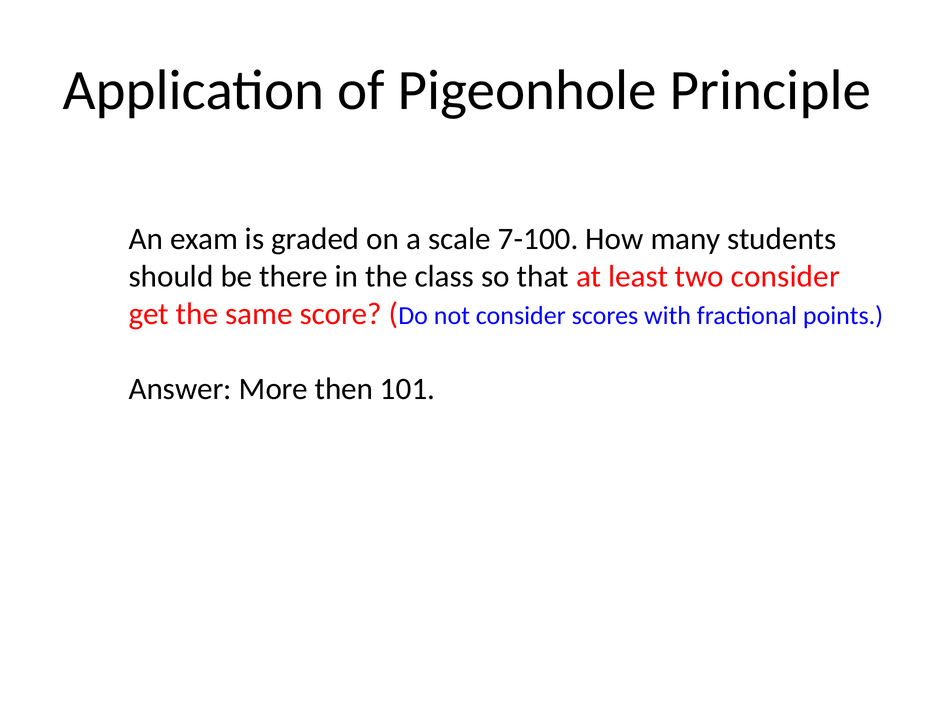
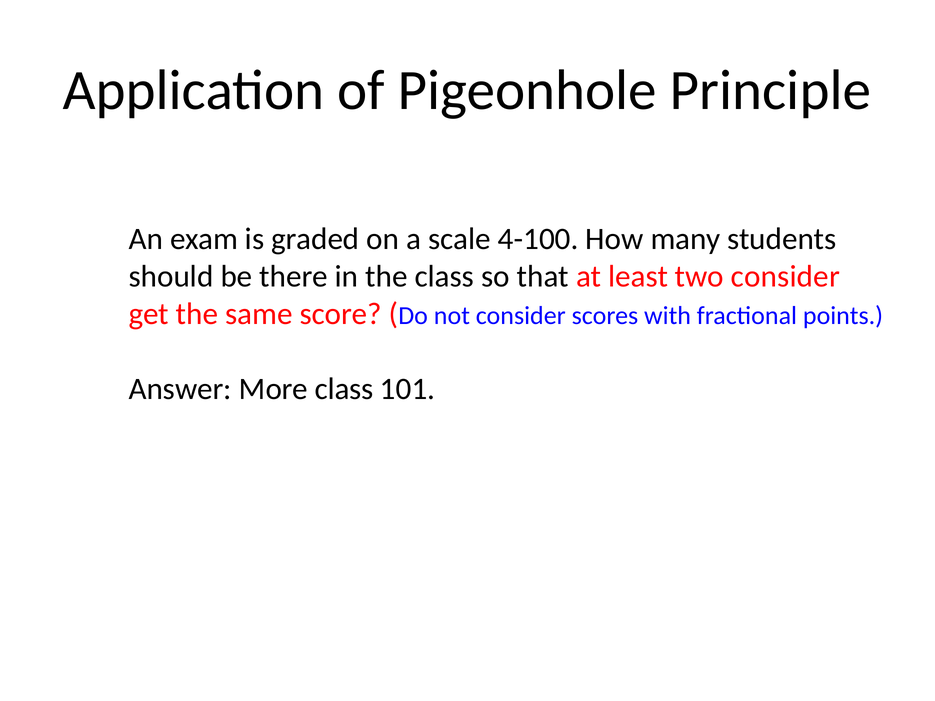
7-100: 7-100 -> 4-100
More then: then -> class
